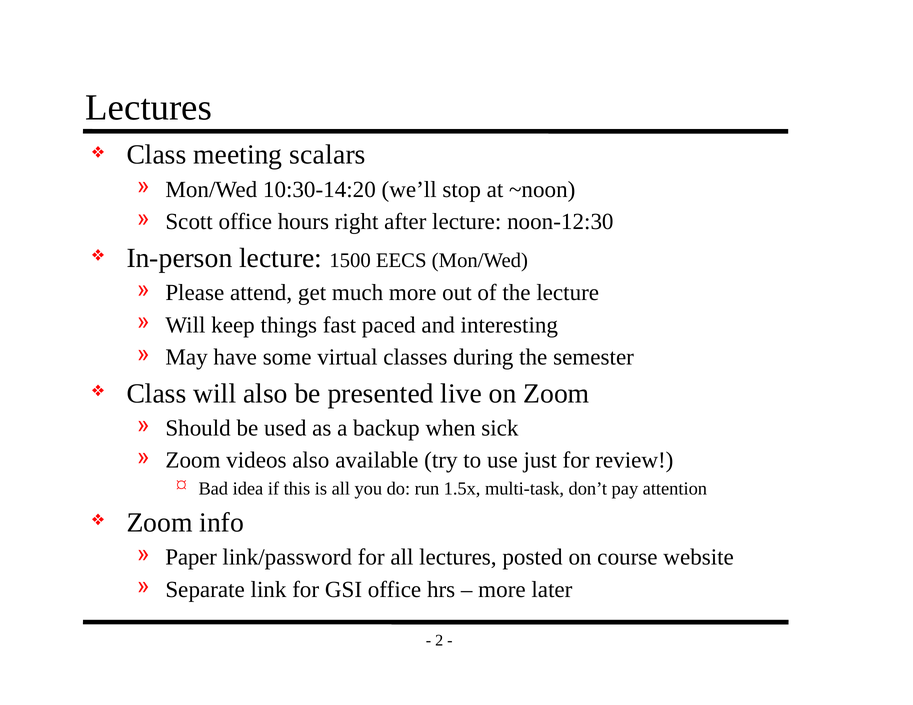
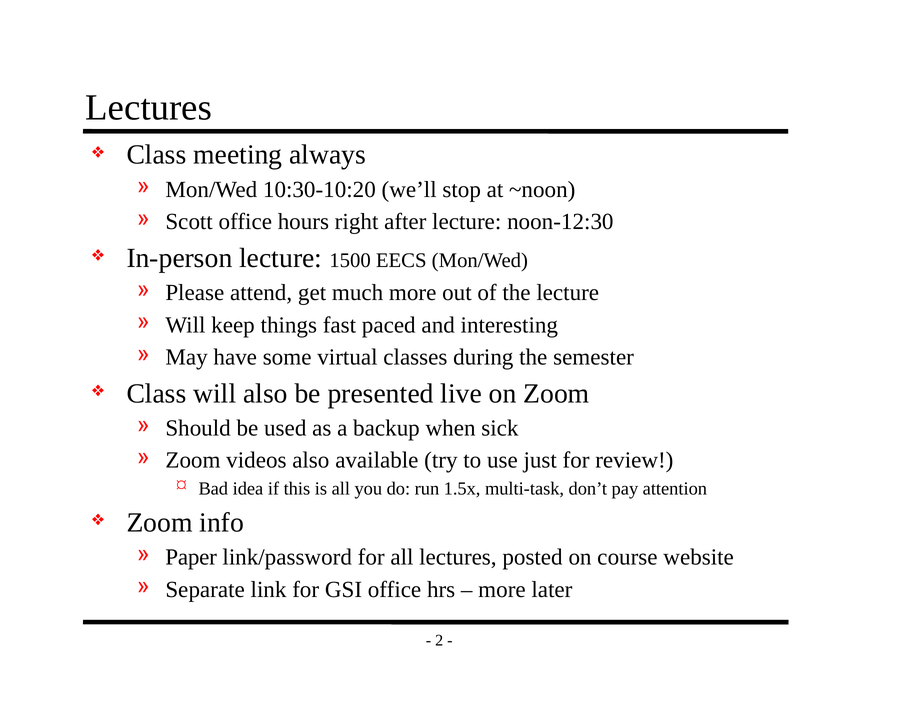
scalars: scalars -> always
10:30-14:20: 10:30-14:20 -> 10:30-10:20
